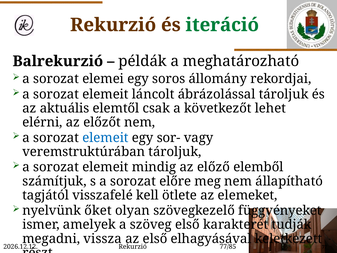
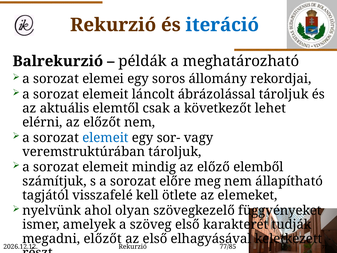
iteráció colour: green -> blue
őket: őket -> ahol
megadni vissza: vissza -> előzőt
